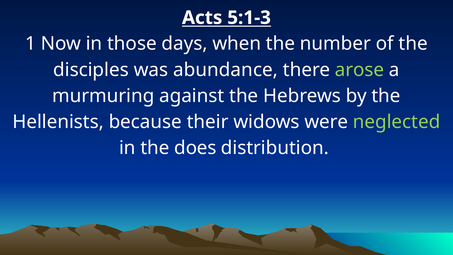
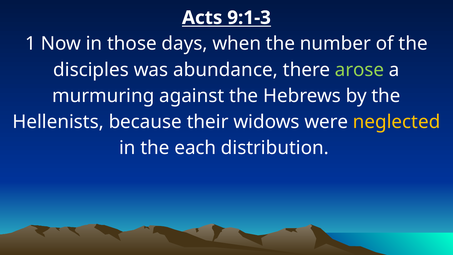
5:1-3: 5:1-3 -> 9:1-3
neglected colour: light green -> yellow
does: does -> each
